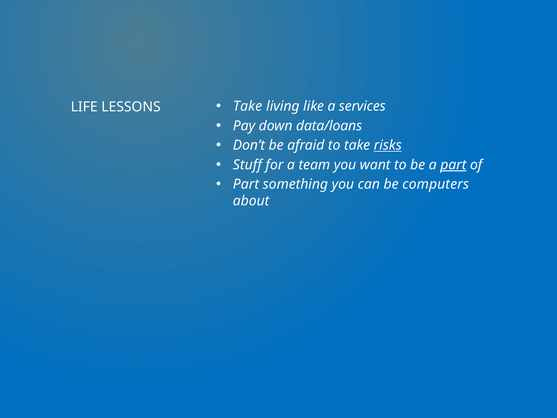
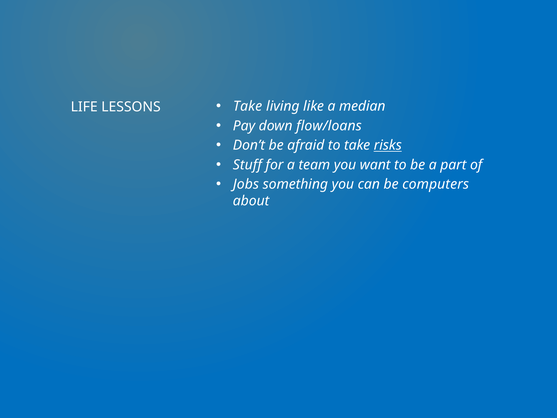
services: services -> median
data/loans: data/loans -> flow/loans
part at (453, 165) underline: present -> none
Part at (246, 184): Part -> Jobs
